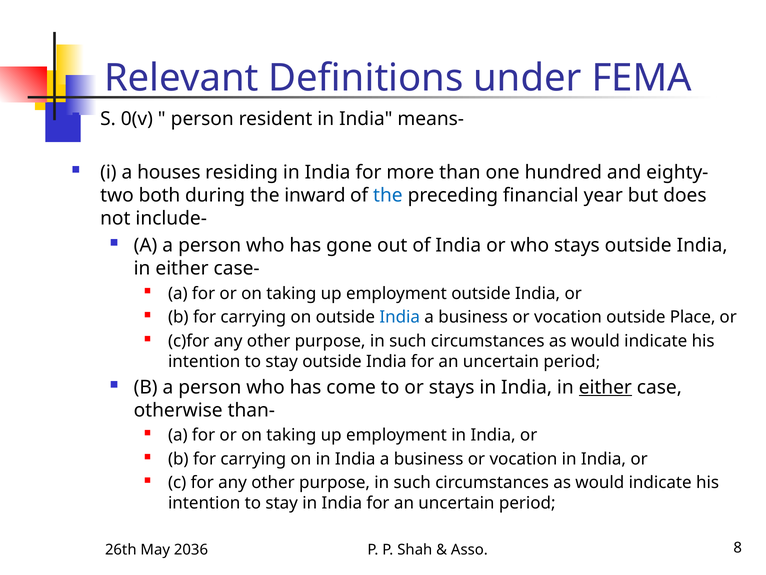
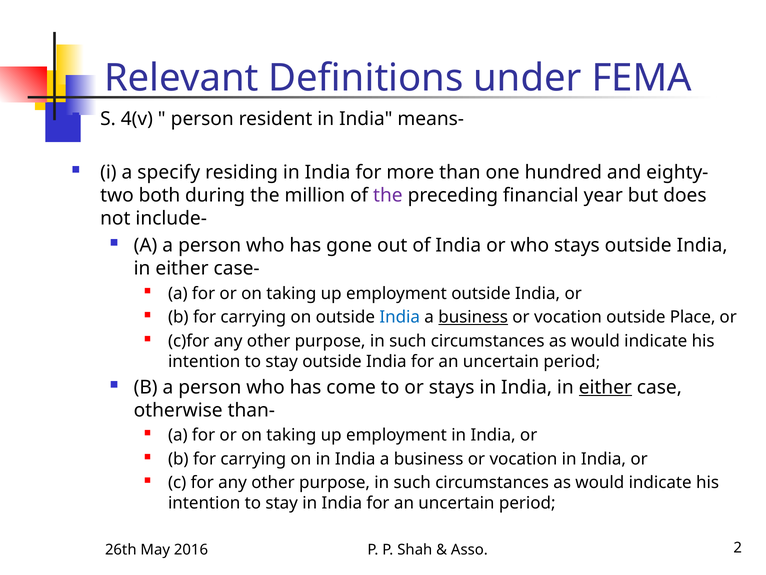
0(v: 0(v -> 4(v
houses: houses -> specify
inward: inward -> million
the at (388, 195) colour: blue -> purple
business at (473, 317) underline: none -> present
2036: 2036 -> 2016
8: 8 -> 2
